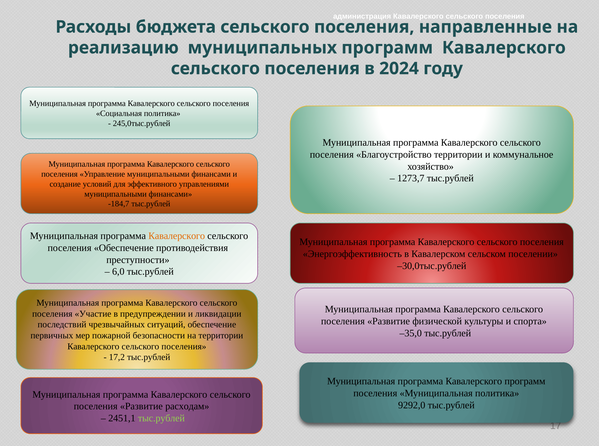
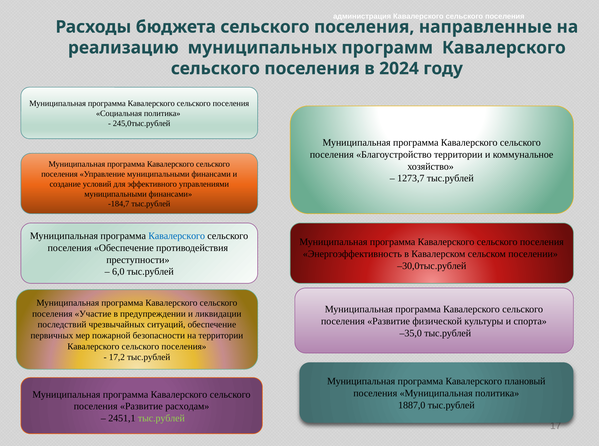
Кавалерского at (177, 236) colour: orange -> blue
Кавалерского программ: программ -> плановый
9292,0: 9292,0 -> 1887,0
